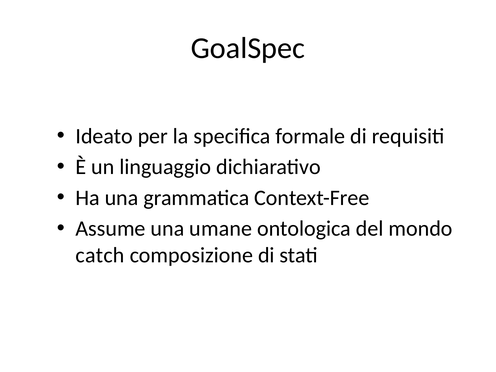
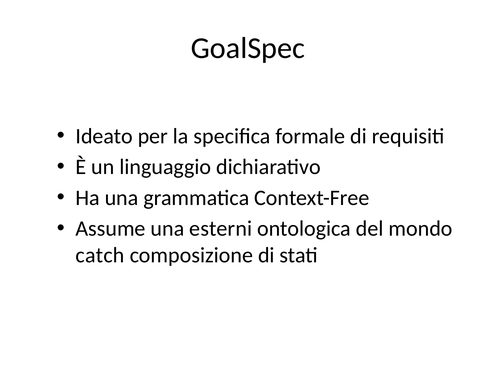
umane: umane -> esterni
